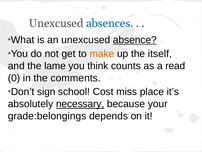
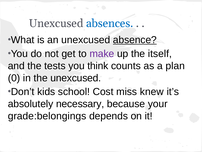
make colour: orange -> purple
lame: lame -> tests
read: read -> plan
the comments: comments -> unexcused
sign: sign -> kids
place: place -> knew
necessary underline: present -> none
